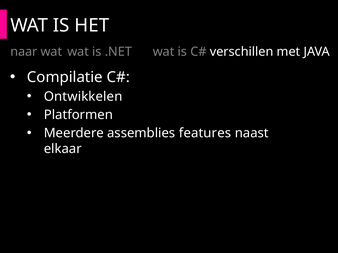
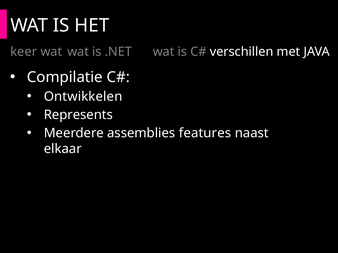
naar: naar -> keer
Platformen: Platformen -> Represents
